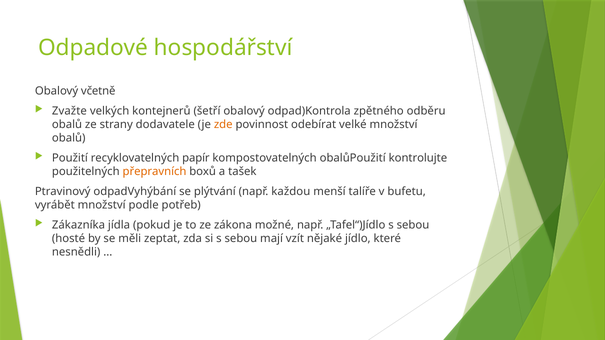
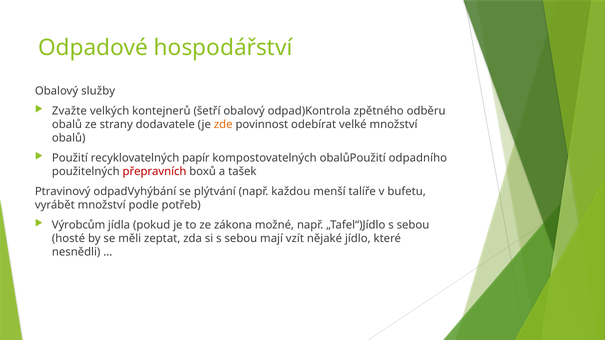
včetně: včetně -> služby
kontrolujte: kontrolujte -> odpadního
přepravních colour: orange -> red
Zákazníka: Zákazníka -> Výrobcům
